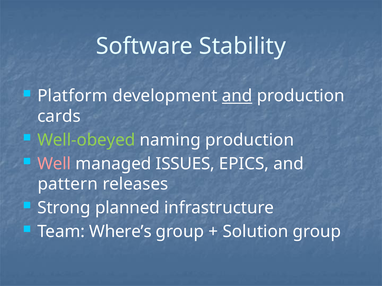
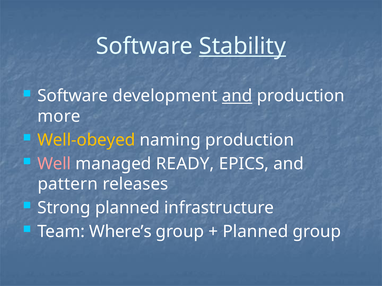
Stability underline: none -> present
Platform at (73, 96): Platform -> Software
cards: cards -> more
Well-obeyed colour: light green -> yellow
ISSUES: ISSUES -> READY
Solution at (255, 232): Solution -> Planned
